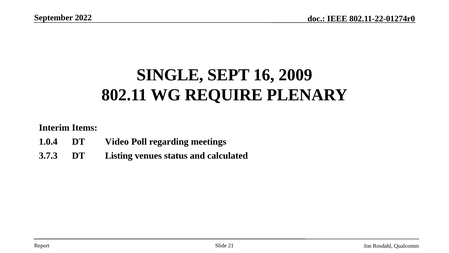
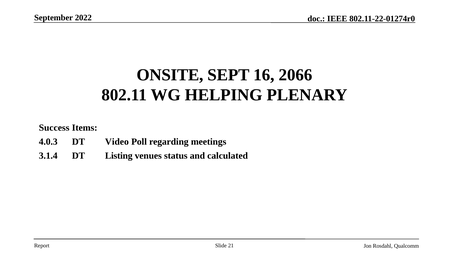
SINGLE: SINGLE -> ONSITE
2009: 2009 -> 2066
REQUIRE: REQUIRE -> HELPING
Interim: Interim -> Success
1.0.4: 1.0.4 -> 4.0.3
3.7.3: 3.7.3 -> 3.1.4
